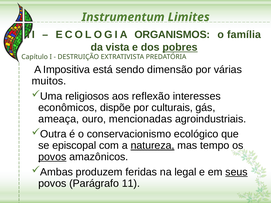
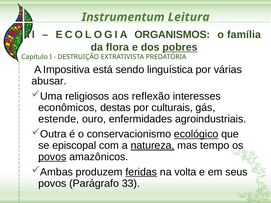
Limites: Limites -> Leitura
vista: vista -> flora
dimensão: dimensão -> linguística
muitos: muitos -> abusar
dispõe: dispõe -> destas
ameaça: ameaça -> estende
mencionadas: mencionadas -> enfermidades
ecológico underline: none -> present
feridas underline: none -> present
legal: legal -> volta
seus underline: present -> none
11: 11 -> 33
